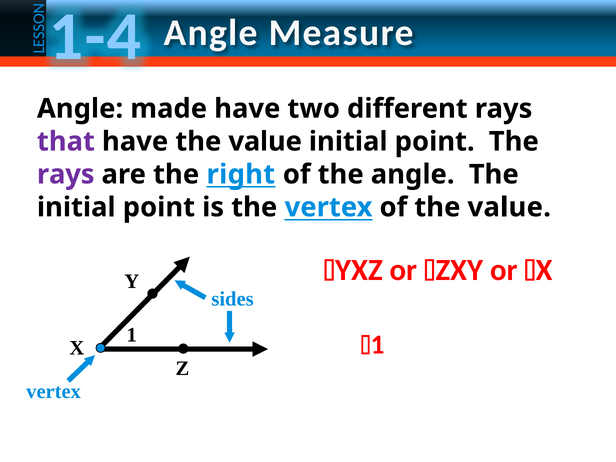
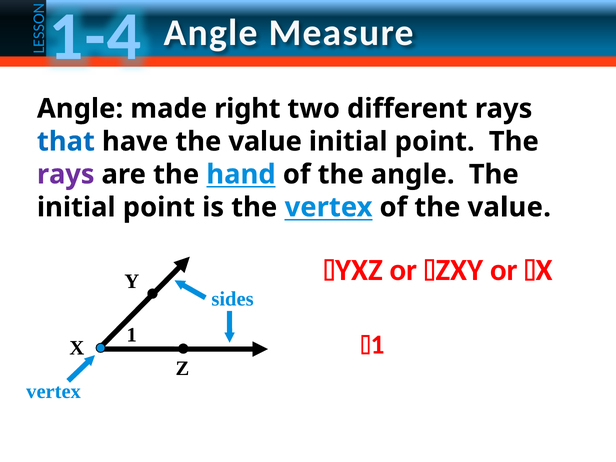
made have: have -> right
that colour: purple -> blue
right: right -> hand
